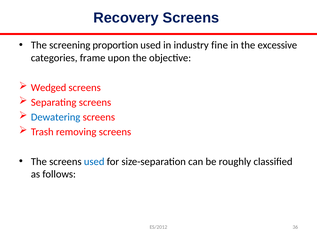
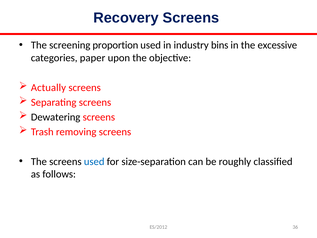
fine: fine -> bins
frame: frame -> paper
Wedged: Wedged -> Actually
Dewatering colour: blue -> black
